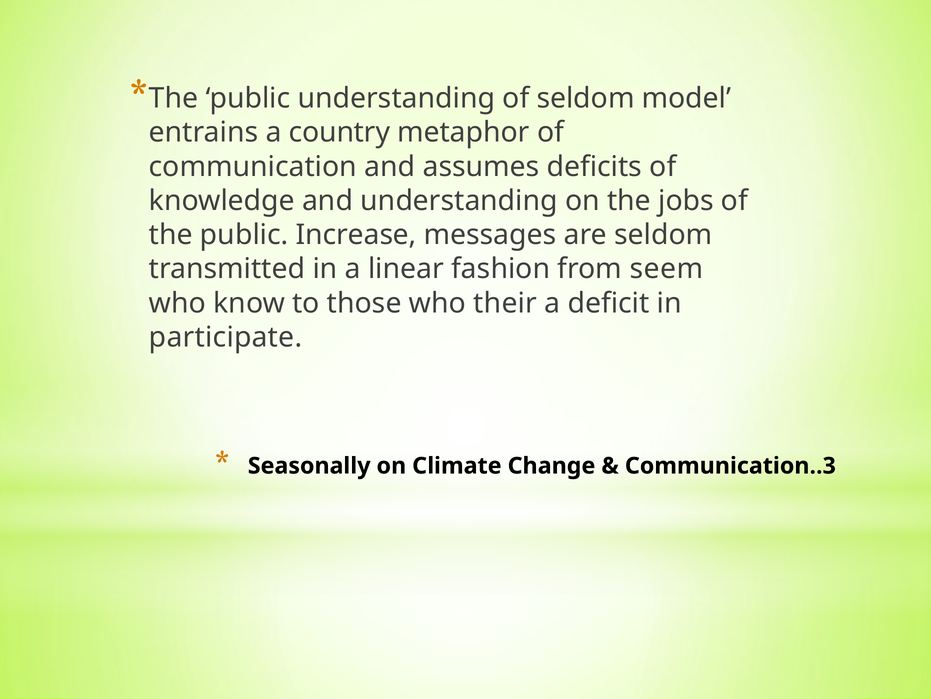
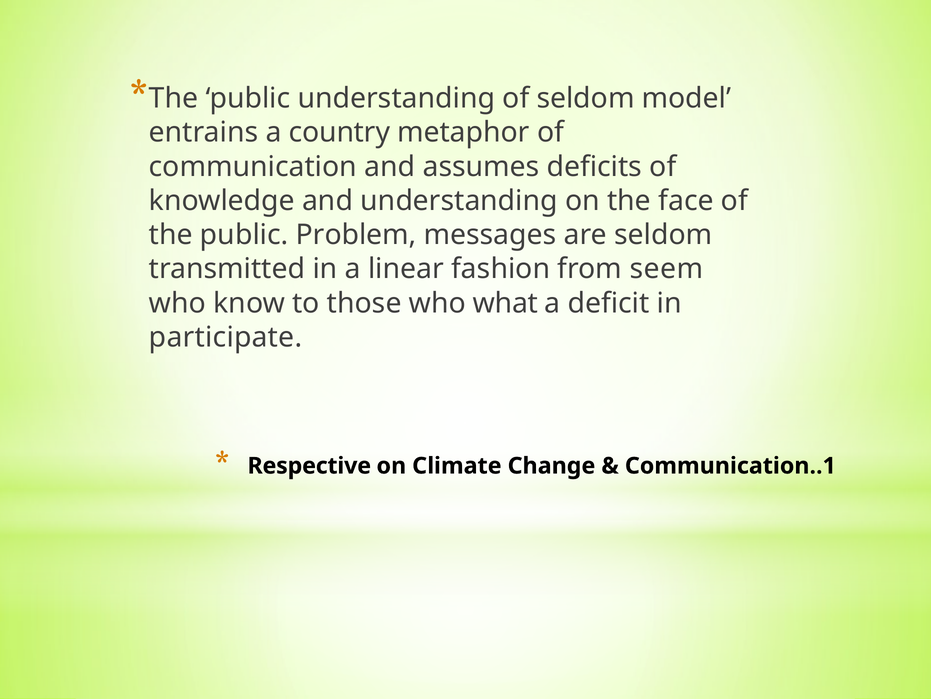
jobs: jobs -> face
Increase: Increase -> Problem
their: their -> what
Seasonally: Seasonally -> Respective
Communication..3: Communication..3 -> Communication..1
